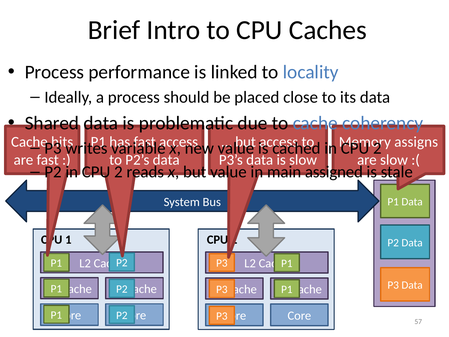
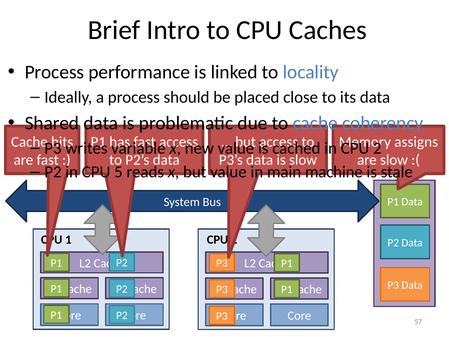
P2 in CPU 2: 2 -> 5
assigned: assigned -> machine
